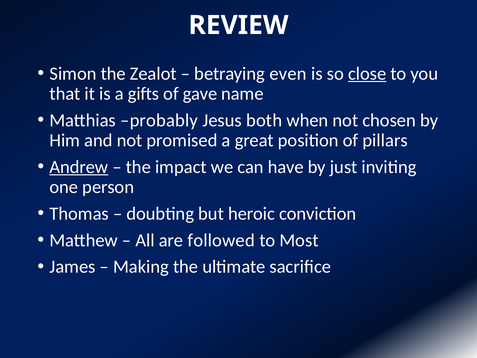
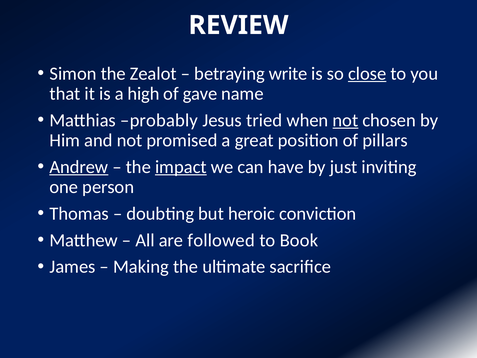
even: even -> write
gifts: gifts -> high
both: both -> tried
not at (345, 120) underline: none -> present
impact underline: none -> present
Most: Most -> Book
